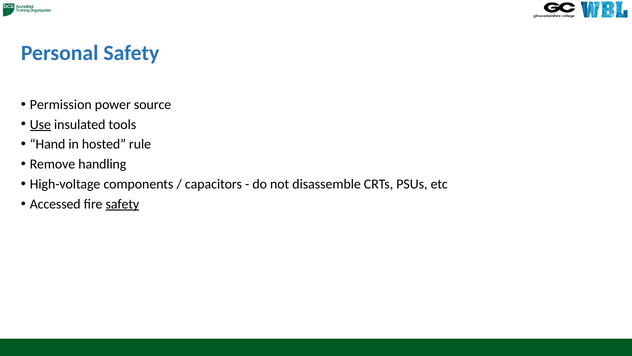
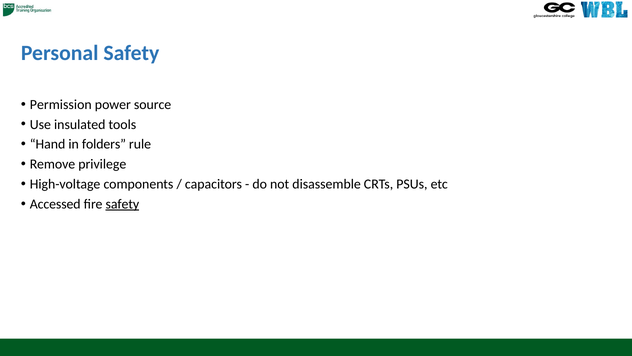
Use underline: present -> none
hosted: hosted -> folders
handling: handling -> privilege
